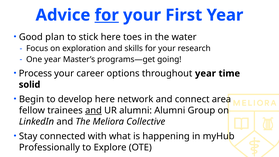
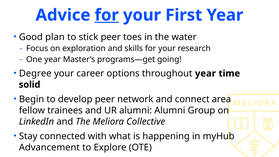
stick here: here -> peer
Process: Process -> Degree
develop here: here -> peer
and at (93, 110) underline: present -> none
Professionally: Professionally -> Advancement
